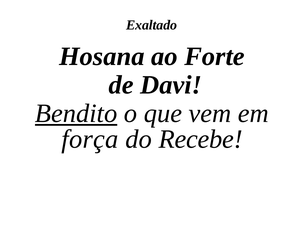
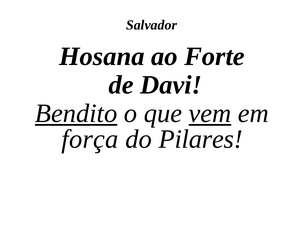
Exaltado: Exaltado -> Salvador
vem underline: none -> present
Recebe: Recebe -> Pilares
